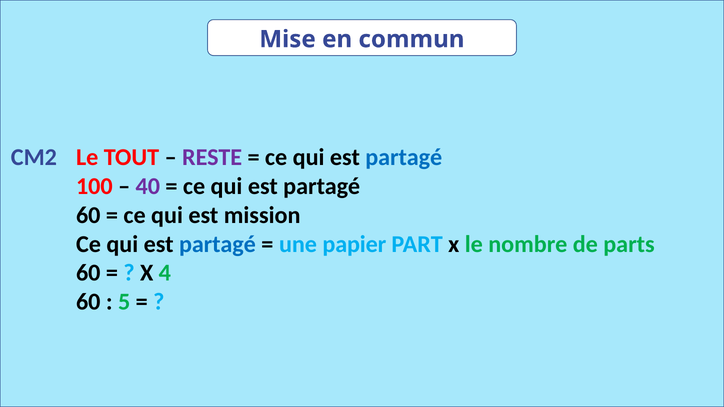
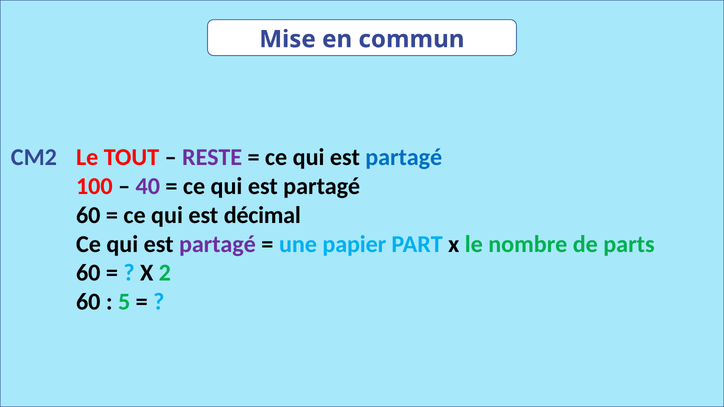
mission: mission -> décimal
partagé at (217, 244) colour: blue -> purple
4: 4 -> 2
